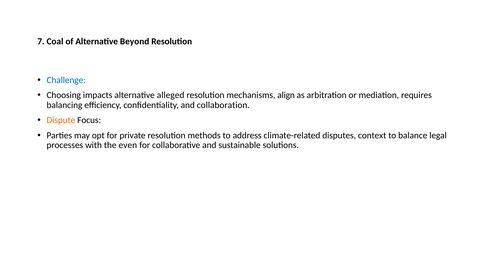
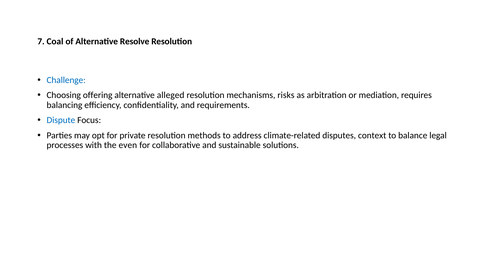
Beyond: Beyond -> Resolve
impacts: impacts -> offering
align: align -> risks
collaboration: collaboration -> requirements
Dispute colour: orange -> blue
